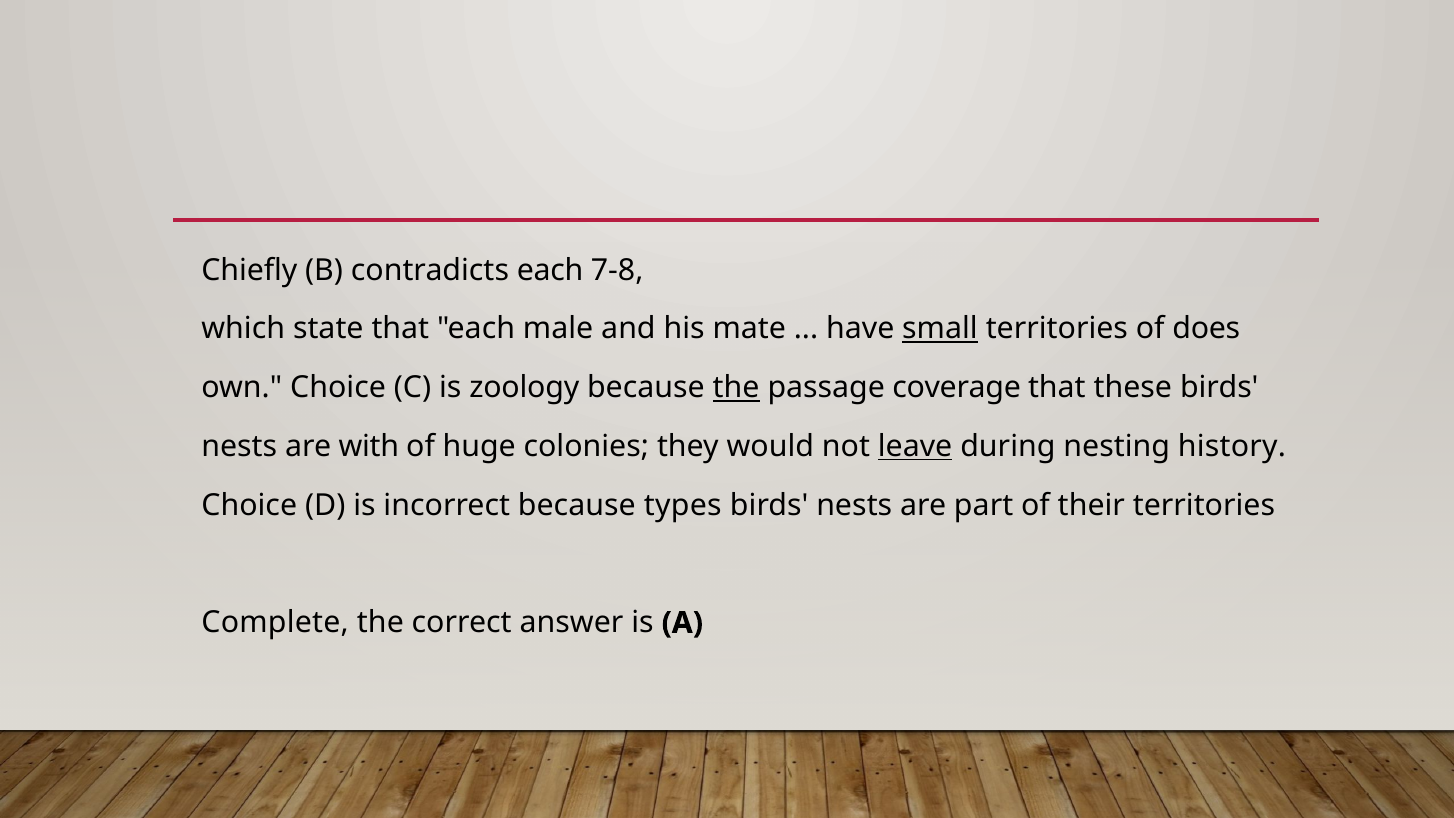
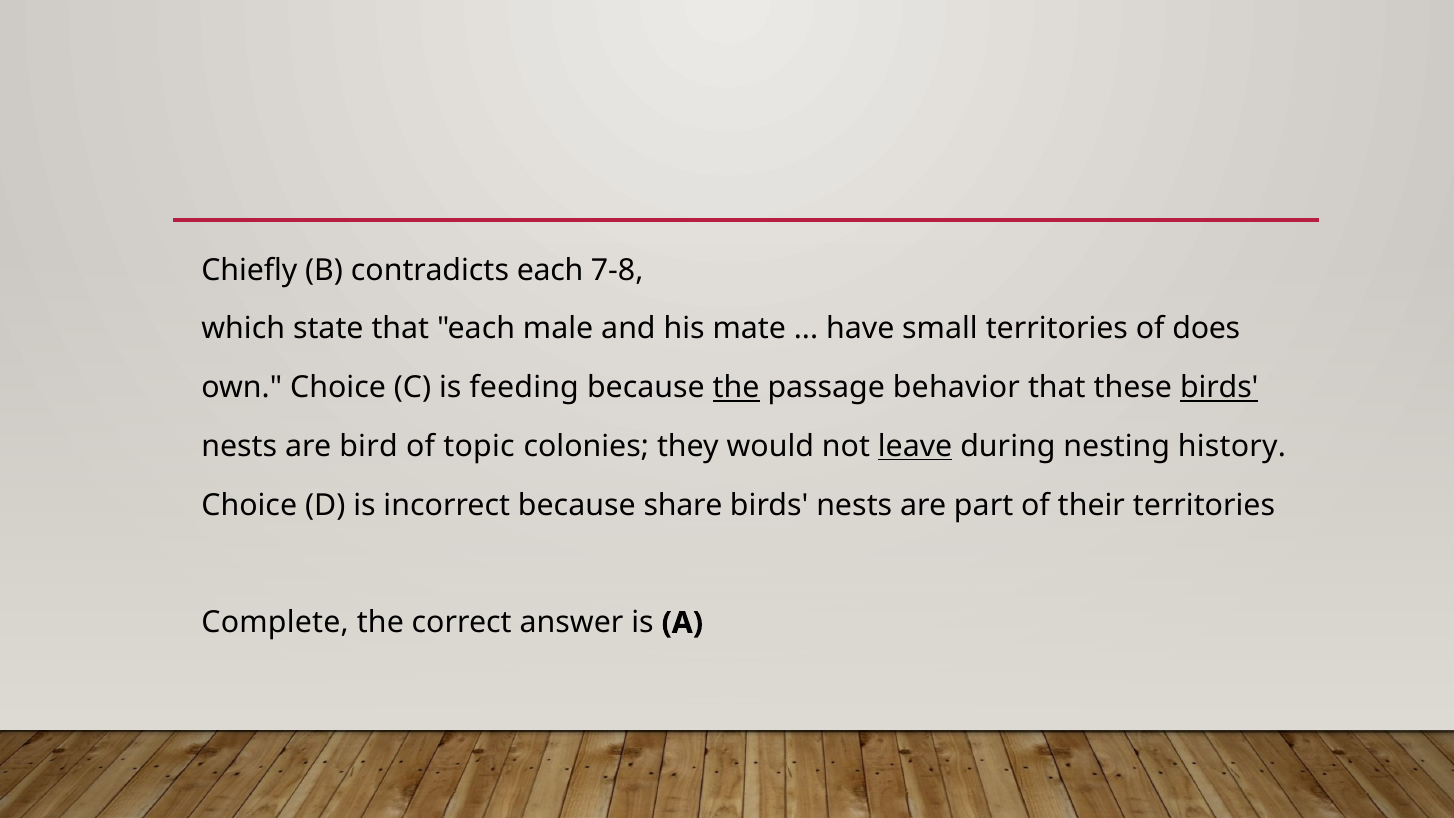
small underline: present -> none
zoology: zoology -> feeding
coverage: coverage -> behavior
birds at (1219, 388) underline: none -> present
with: with -> bird
huge: huge -> topic
types: types -> share
